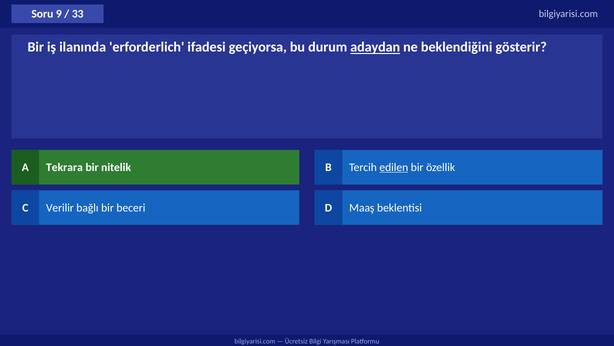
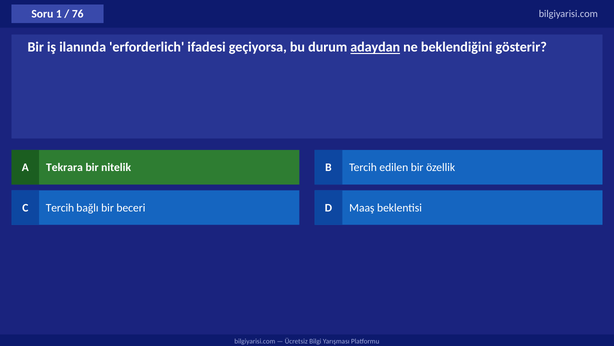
9: 9 -> 1
33: 33 -> 76
edilen underline: present -> none
C Verilir: Verilir -> Tercih
